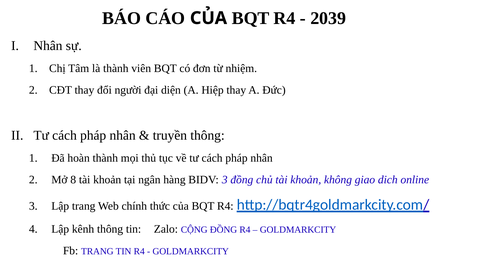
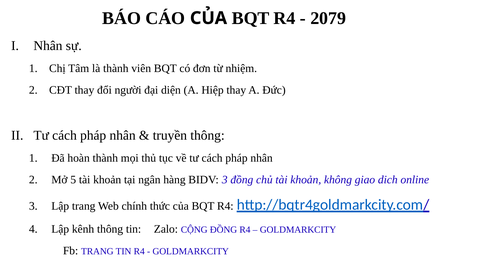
2039: 2039 -> 2079
8: 8 -> 5
